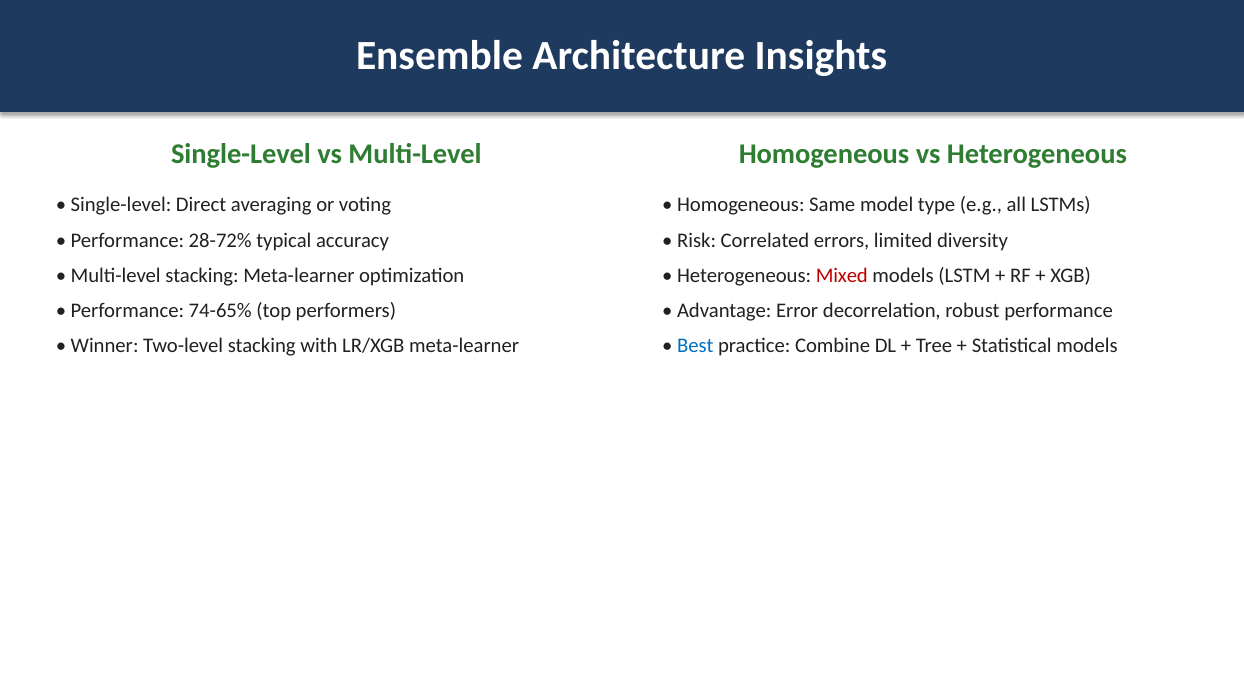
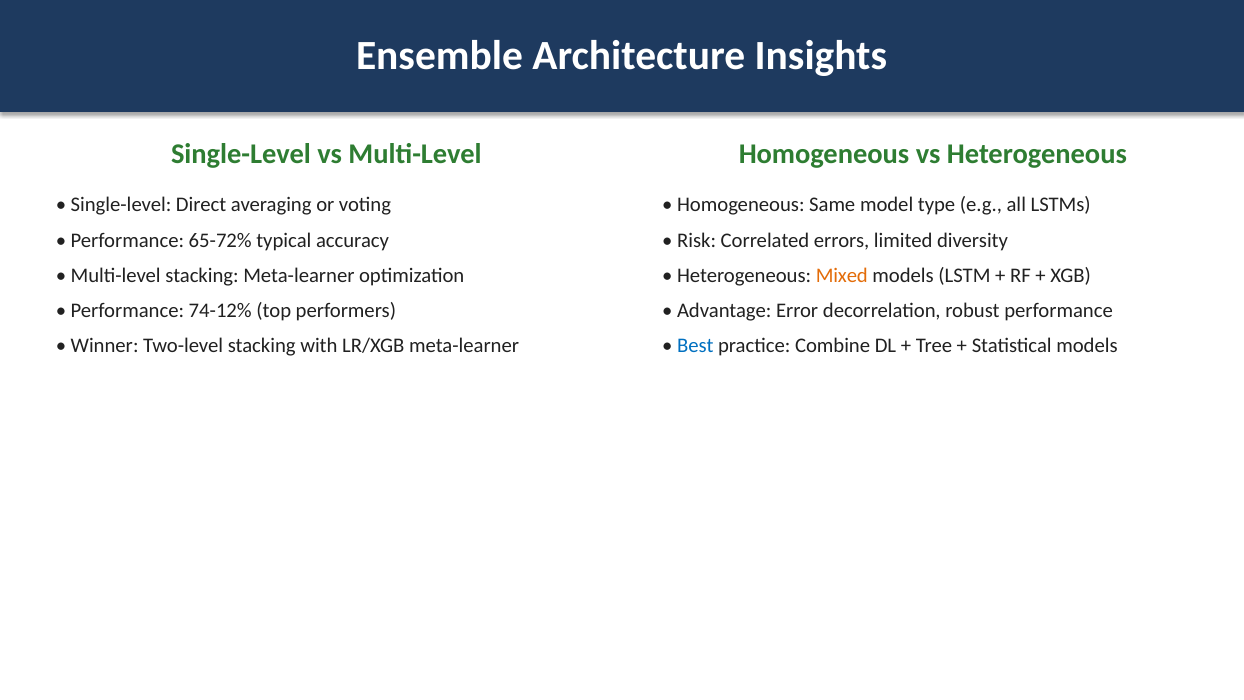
28-72%: 28-72% -> 65-72%
Mixed colour: red -> orange
74-65%: 74-65% -> 74-12%
